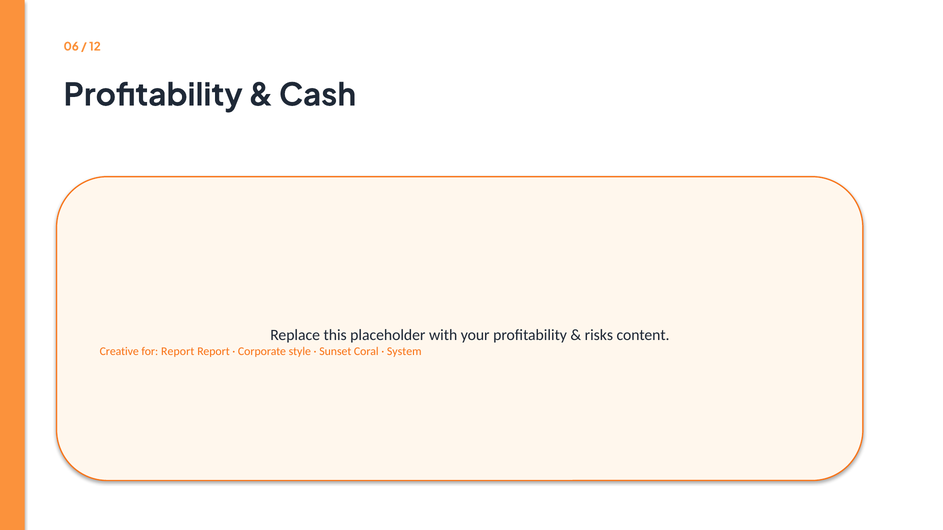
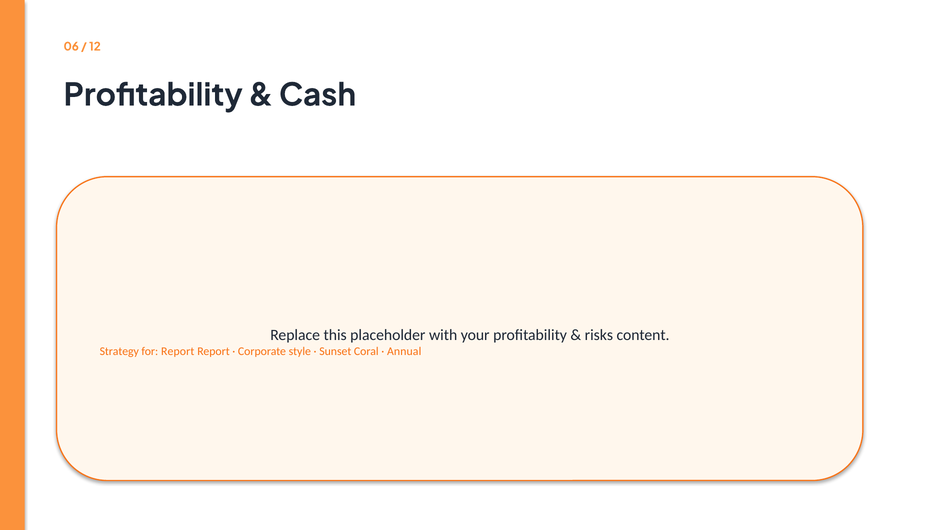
Creative: Creative -> Strategy
System: System -> Annual
